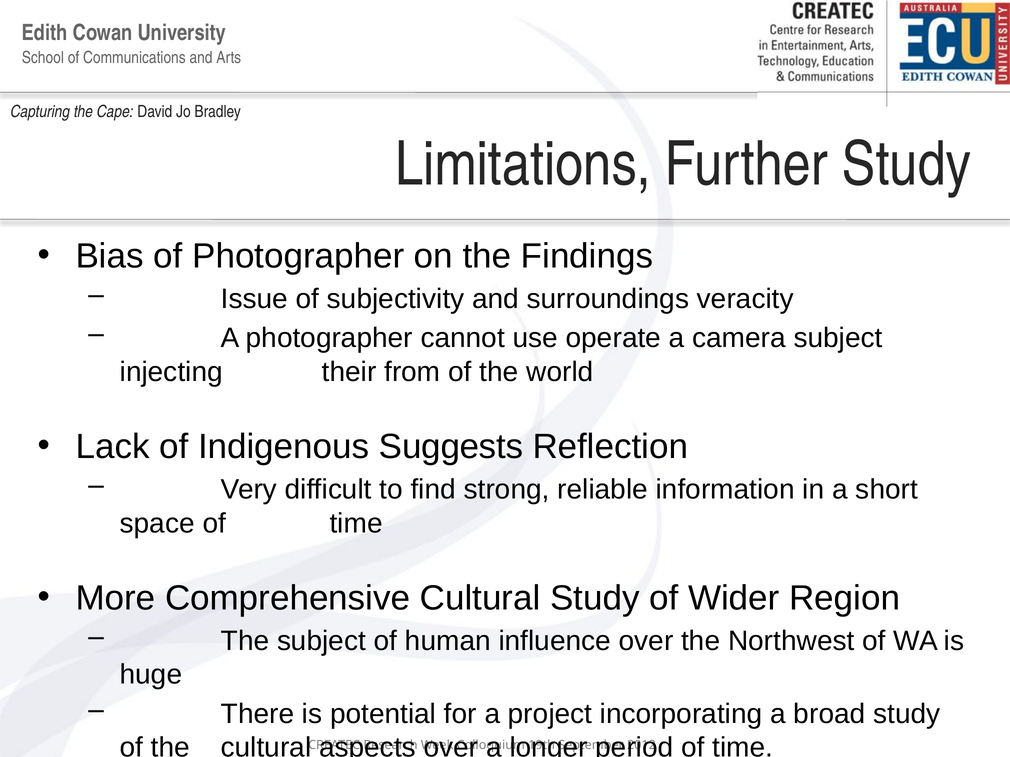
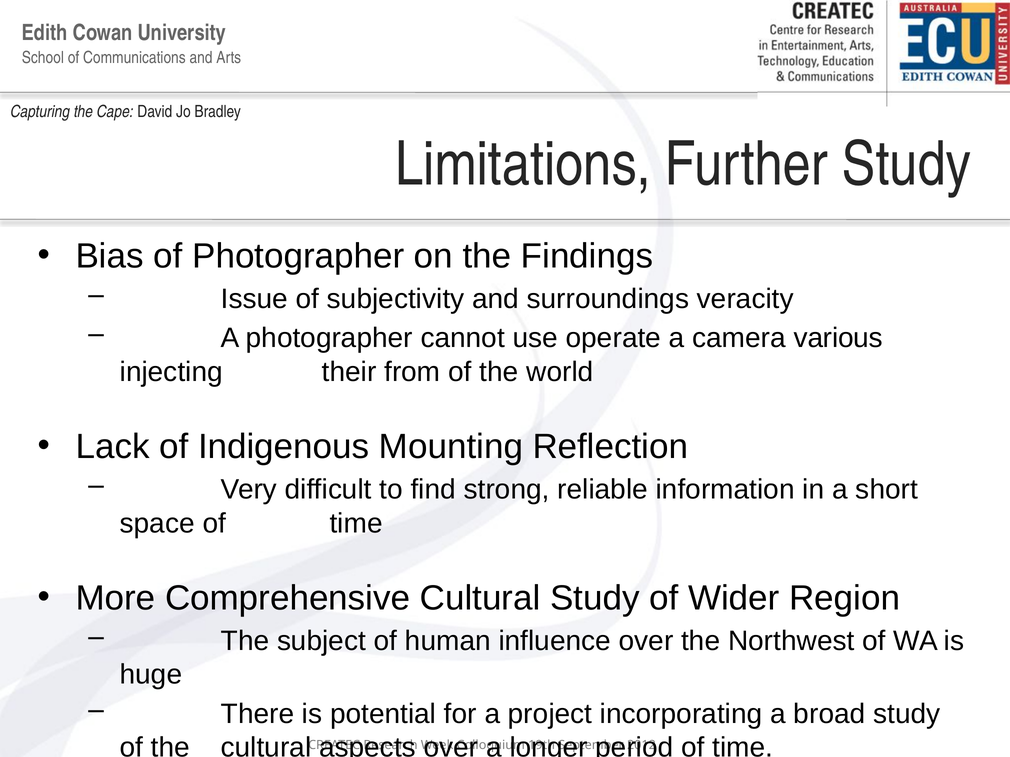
camera subject: subject -> various
Suggests: Suggests -> Mounting
